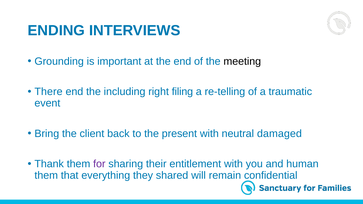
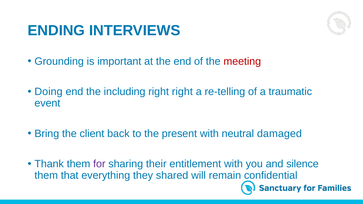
meeting colour: black -> red
There: There -> Doing
right filing: filing -> right
human: human -> silence
